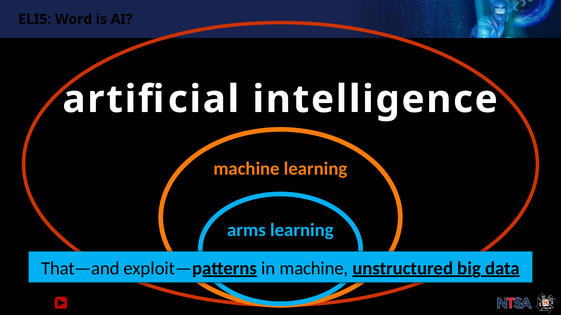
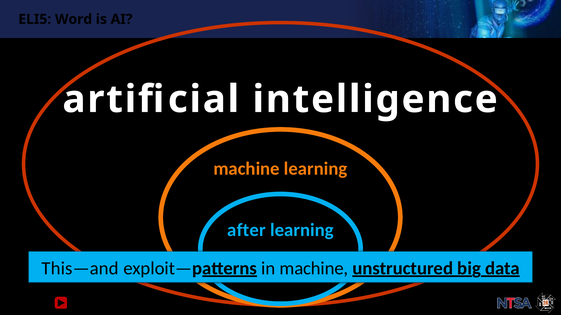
arms: arms -> after
That—and: That—and -> This—and
